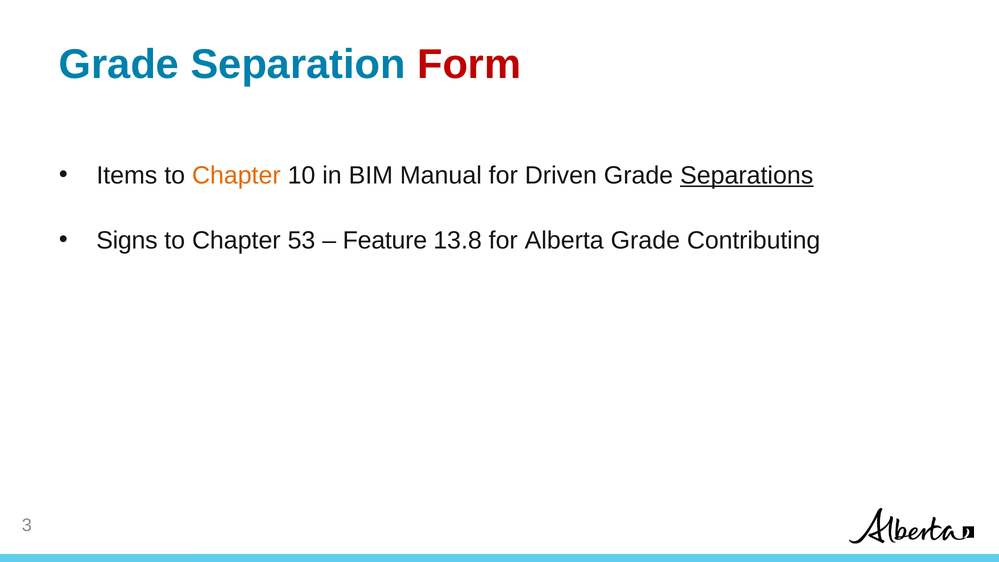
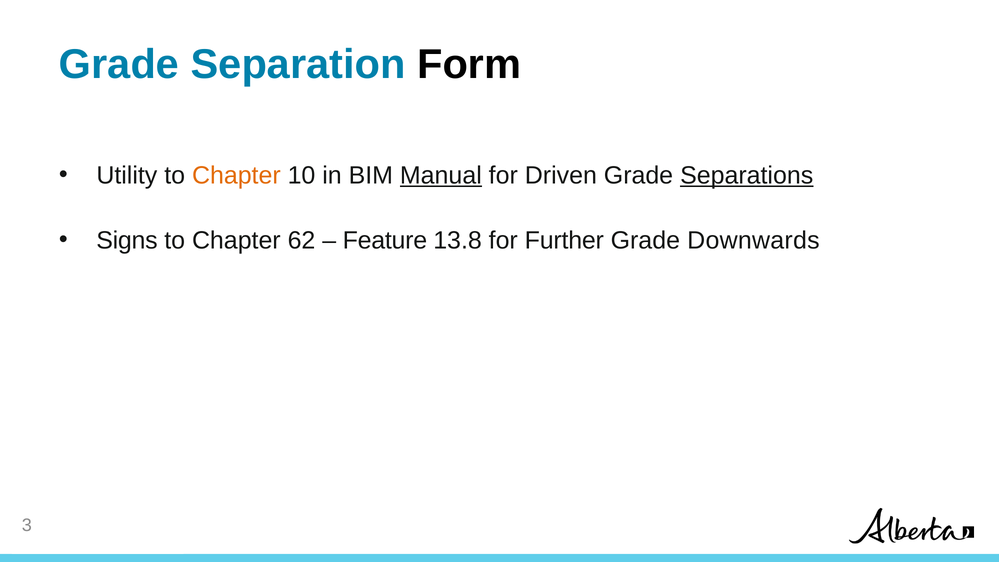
Form colour: red -> black
Items: Items -> Utility
Manual underline: none -> present
53: 53 -> 62
Alberta: Alberta -> Further
Contributing: Contributing -> Downwards
